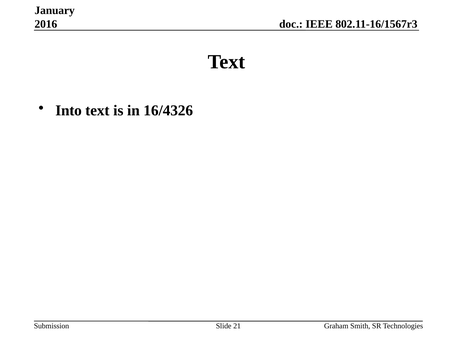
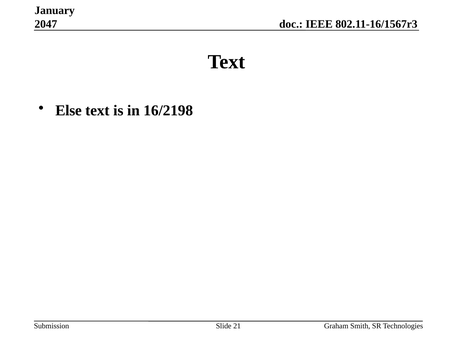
2016: 2016 -> 2047
Into: Into -> Else
16/4326: 16/4326 -> 16/2198
